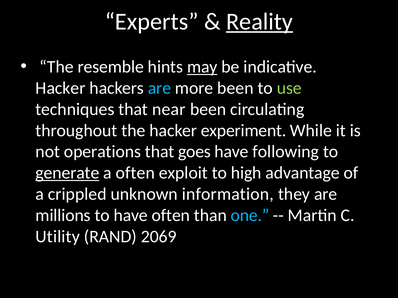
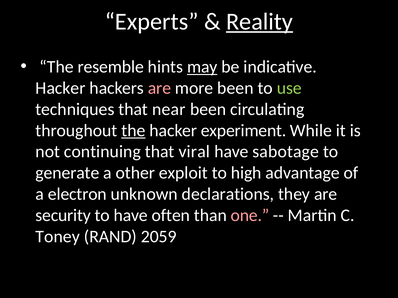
are at (159, 88) colour: light blue -> pink
the at (133, 131) underline: none -> present
operations: operations -> continuing
goes: goes -> viral
following: following -> sabotage
generate underline: present -> none
a often: often -> other
crippled: crippled -> electron
information: information -> declarations
millions: millions -> security
one colour: light blue -> pink
Utility: Utility -> Toney
2069: 2069 -> 2059
